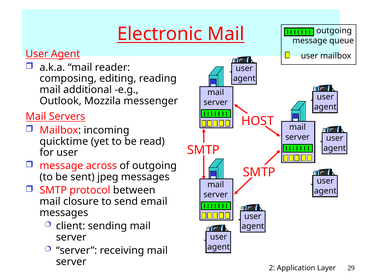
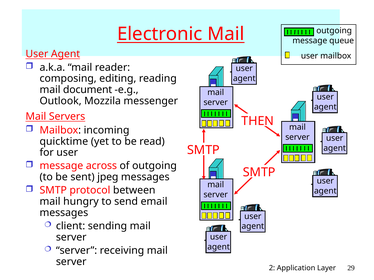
additional: additional -> document
HOST: HOST -> THEN
closure: closure -> hungry
